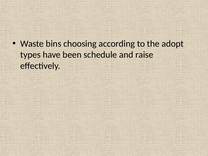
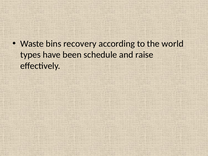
choosing: choosing -> recovery
adopt: adopt -> world
